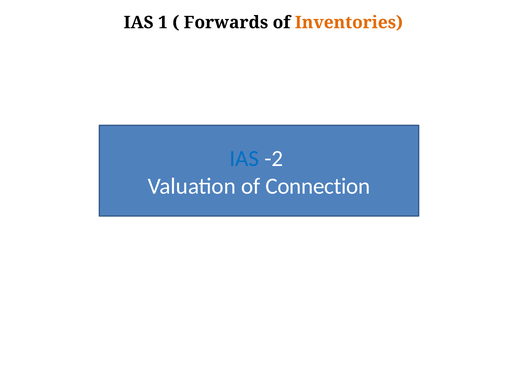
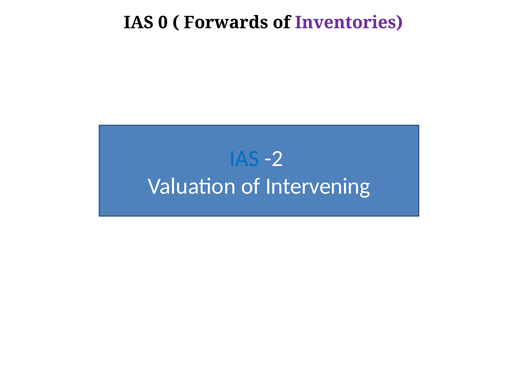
1: 1 -> 0
Inventories colour: orange -> purple
Connection: Connection -> Intervening
